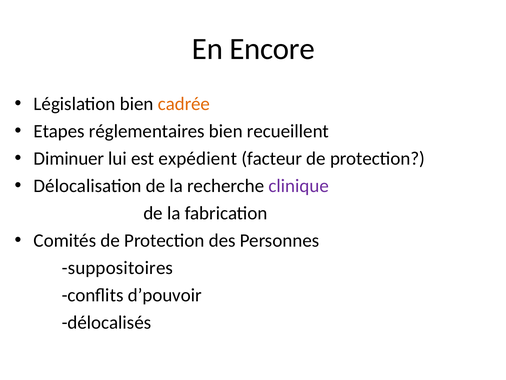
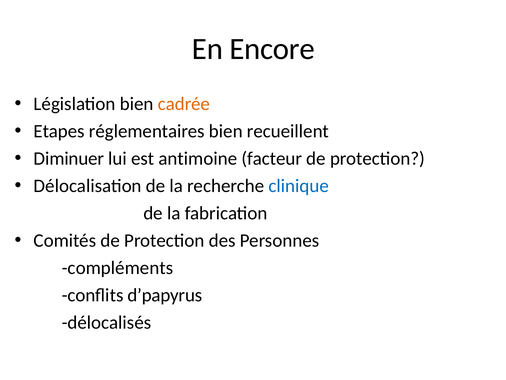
expédient: expédient -> antimoine
clinique colour: purple -> blue
suppositoires: suppositoires -> compléments
d’pouvoir: d’pouvoir -> d’papyrus
